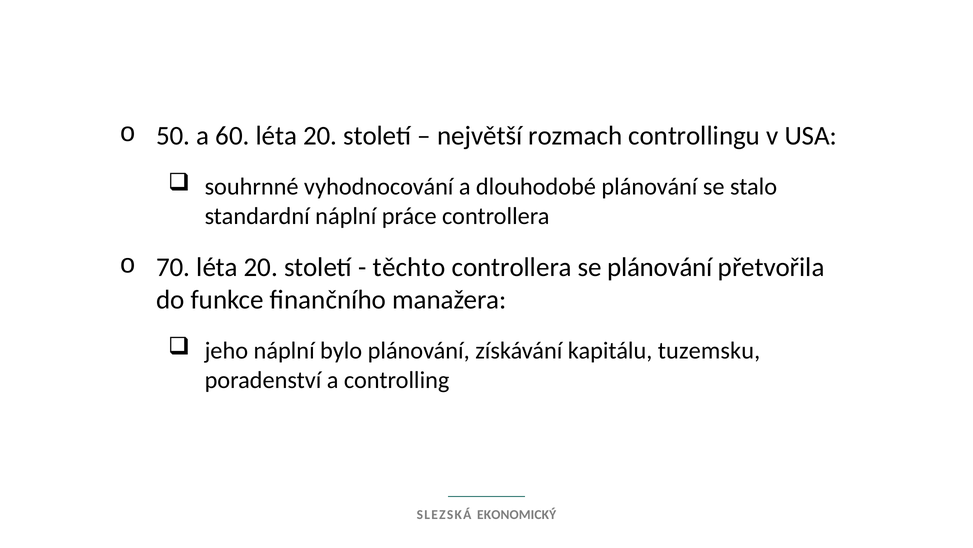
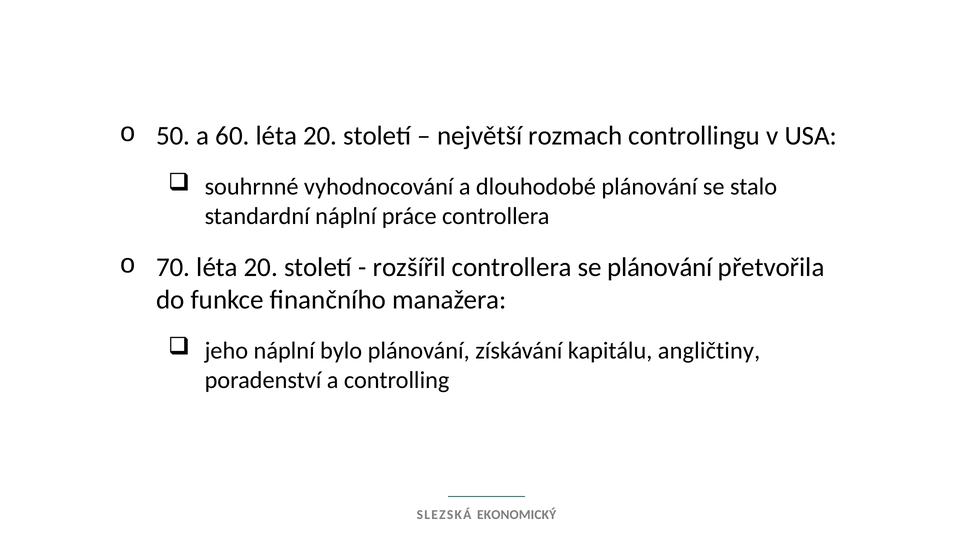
těchto: těchto -> rozšířil
tuzemsku: tuzemsku -> angličtiny
